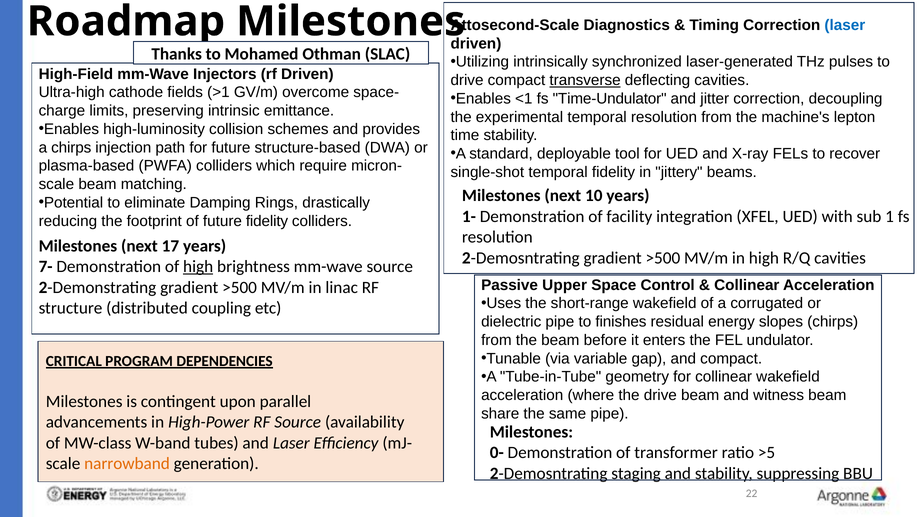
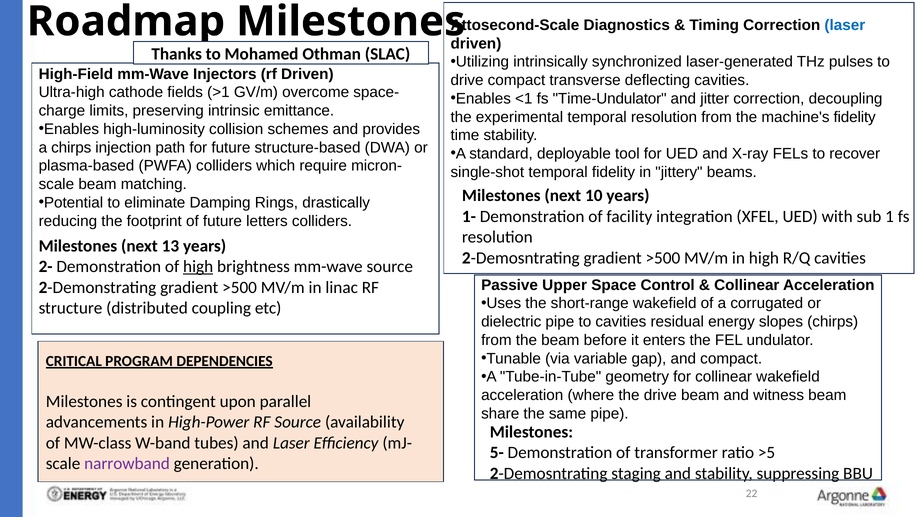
transverse underline: present -> none
machine's lepton: lepton -> fidelity
future fidelity: fidelity -> letters
17: 17 -> 13
7-: 7- -> 2-
to finishes: finishes -> cavities
0-: 0- -> 5-
narrowband colour: orange -> purple
